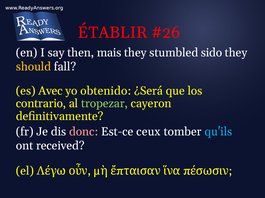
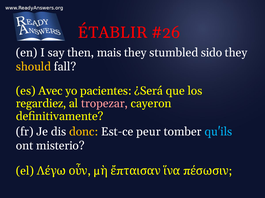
obtenido: obtenido -> pacientes
contrario: contrario -> regardiez
tropezar colour: light green -> pink
donc colour: pink -> yellow
ceux: ceux -> peur
received: received -> misterio
